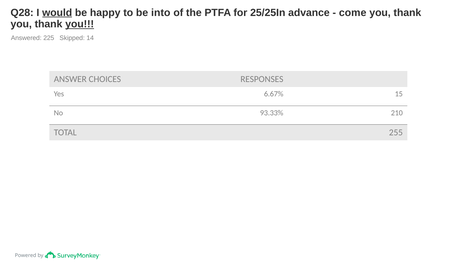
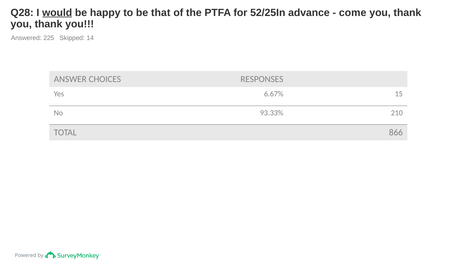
into: into -> that
25/25In: 25/25In -> 52/25In
you at (80, 24) underline: present -> none
255: 255 -> 866
